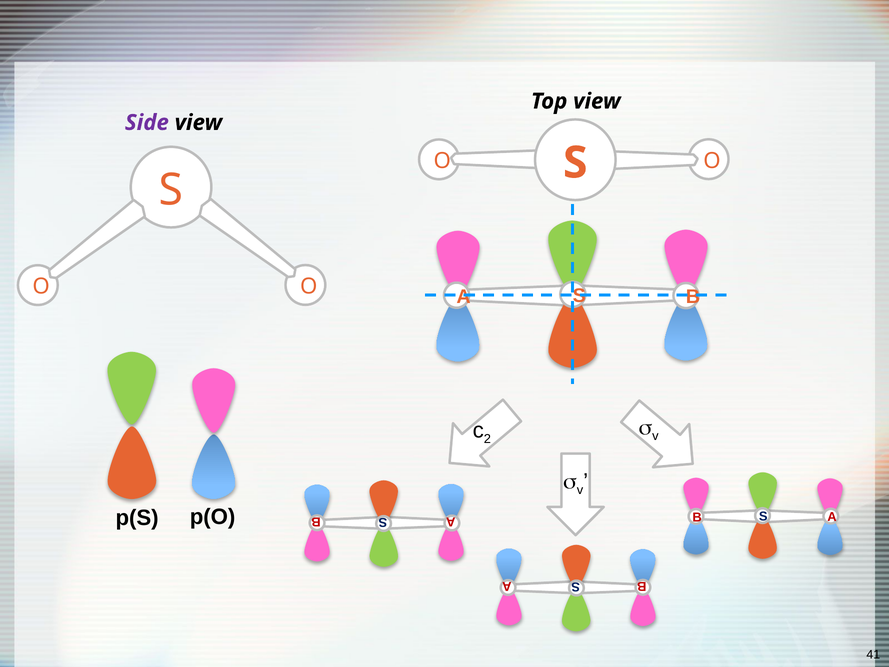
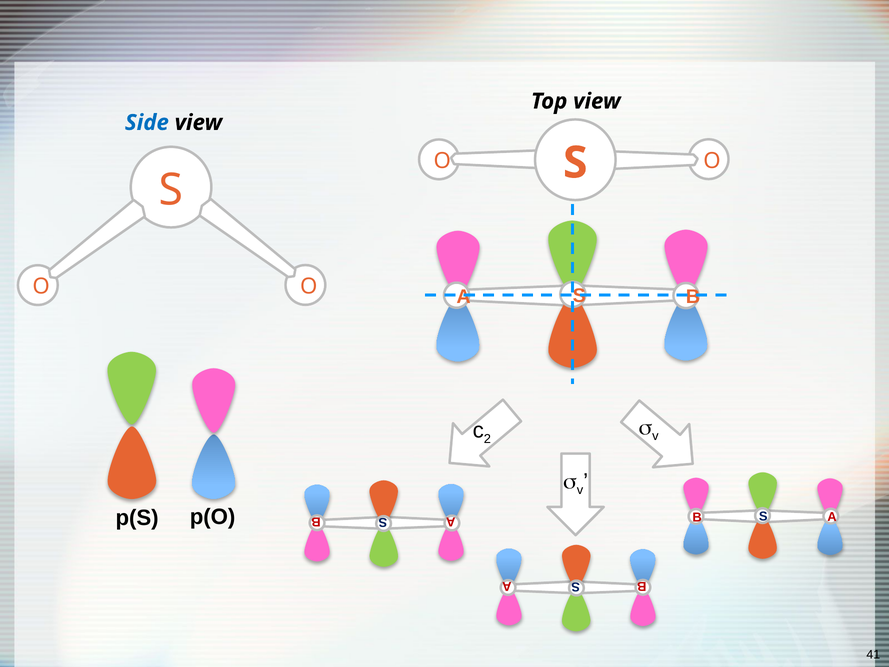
Side colour: purple -> blue
